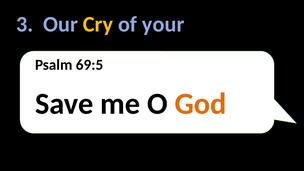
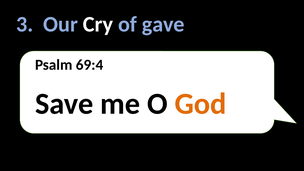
Cry colour: yellow -> white
your: your -> gave
69:5: 69:5 -> 69:4
